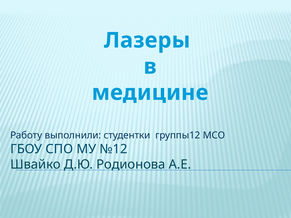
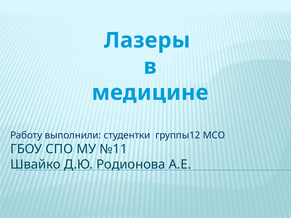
№12: №12 -> №11
